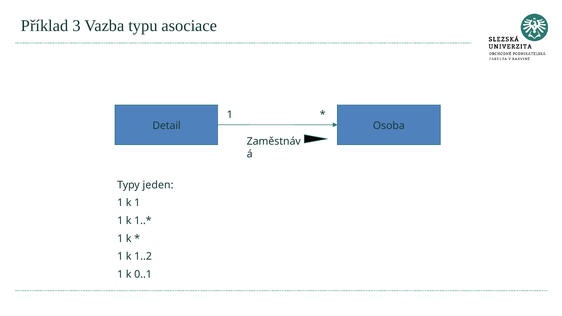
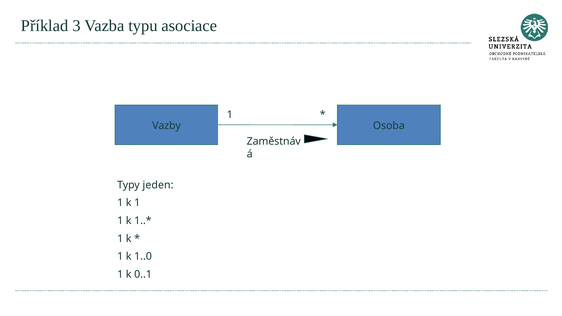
Detail: Detail -> Vazby
1..2: 1..2 -> 1..0
